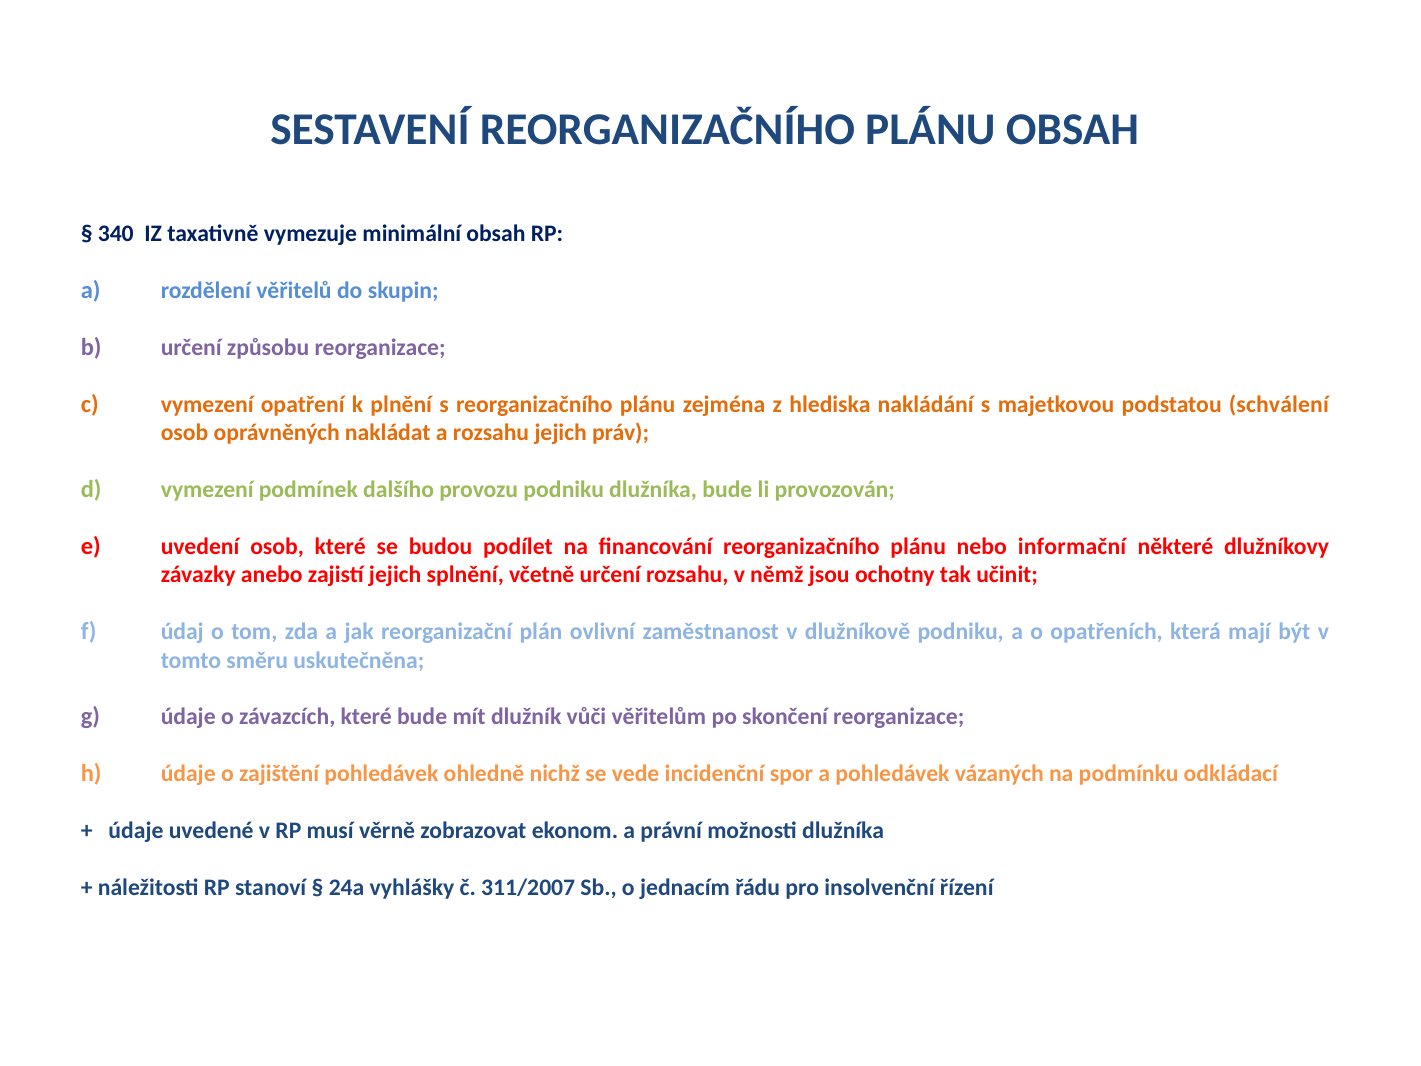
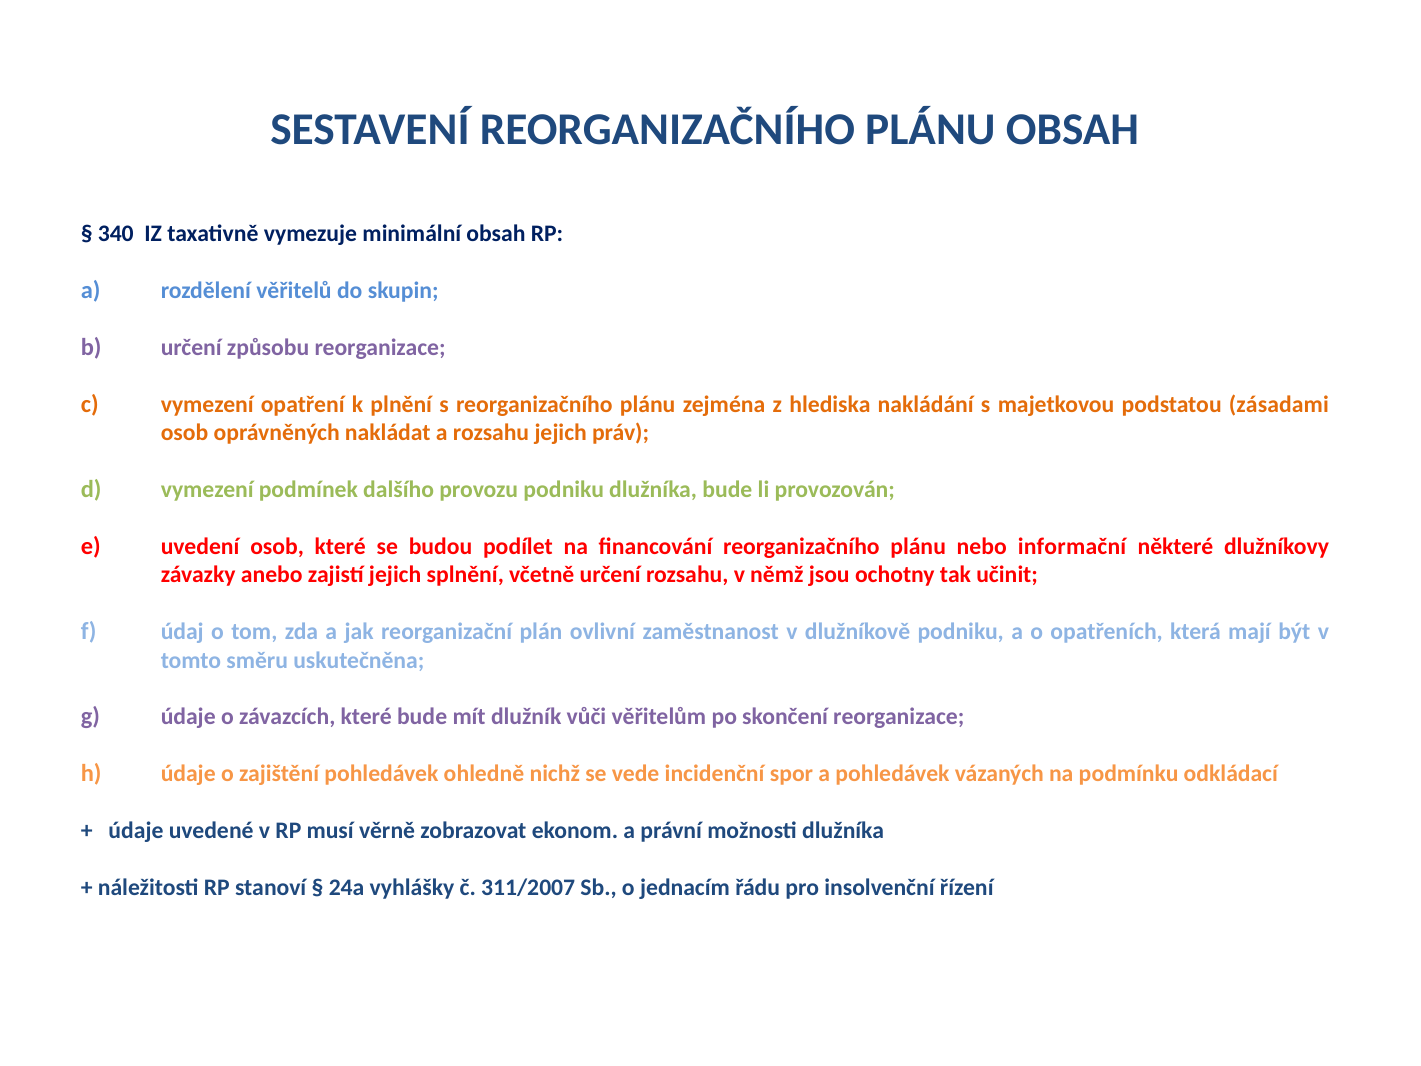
schválení: schválení -> zásadami
